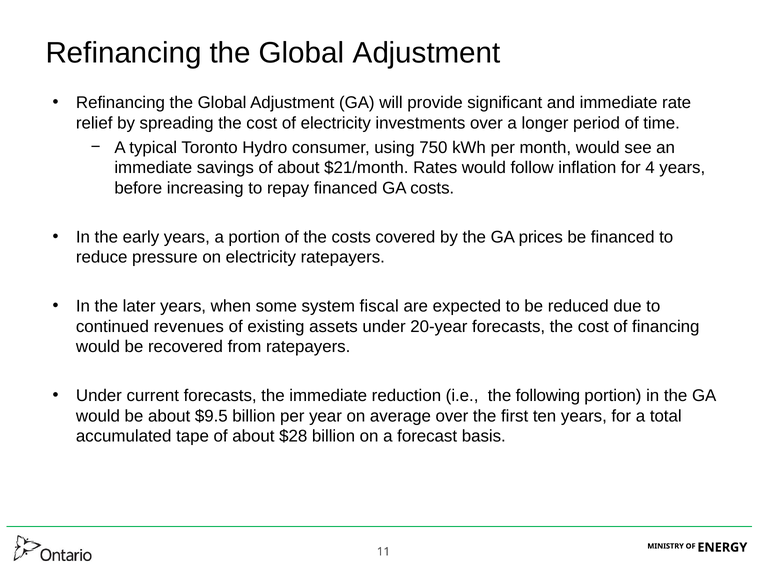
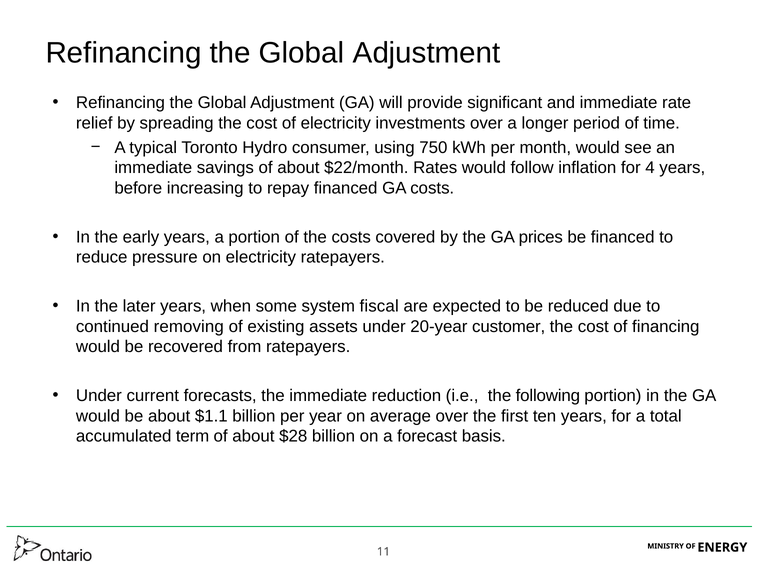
$21/month: $21/month -> $22/month
revenues: revenues -> removing
20-year forecasts: forecasts -> customer
$9.5: $9.5 -> $1.1
tape: tape -> term
